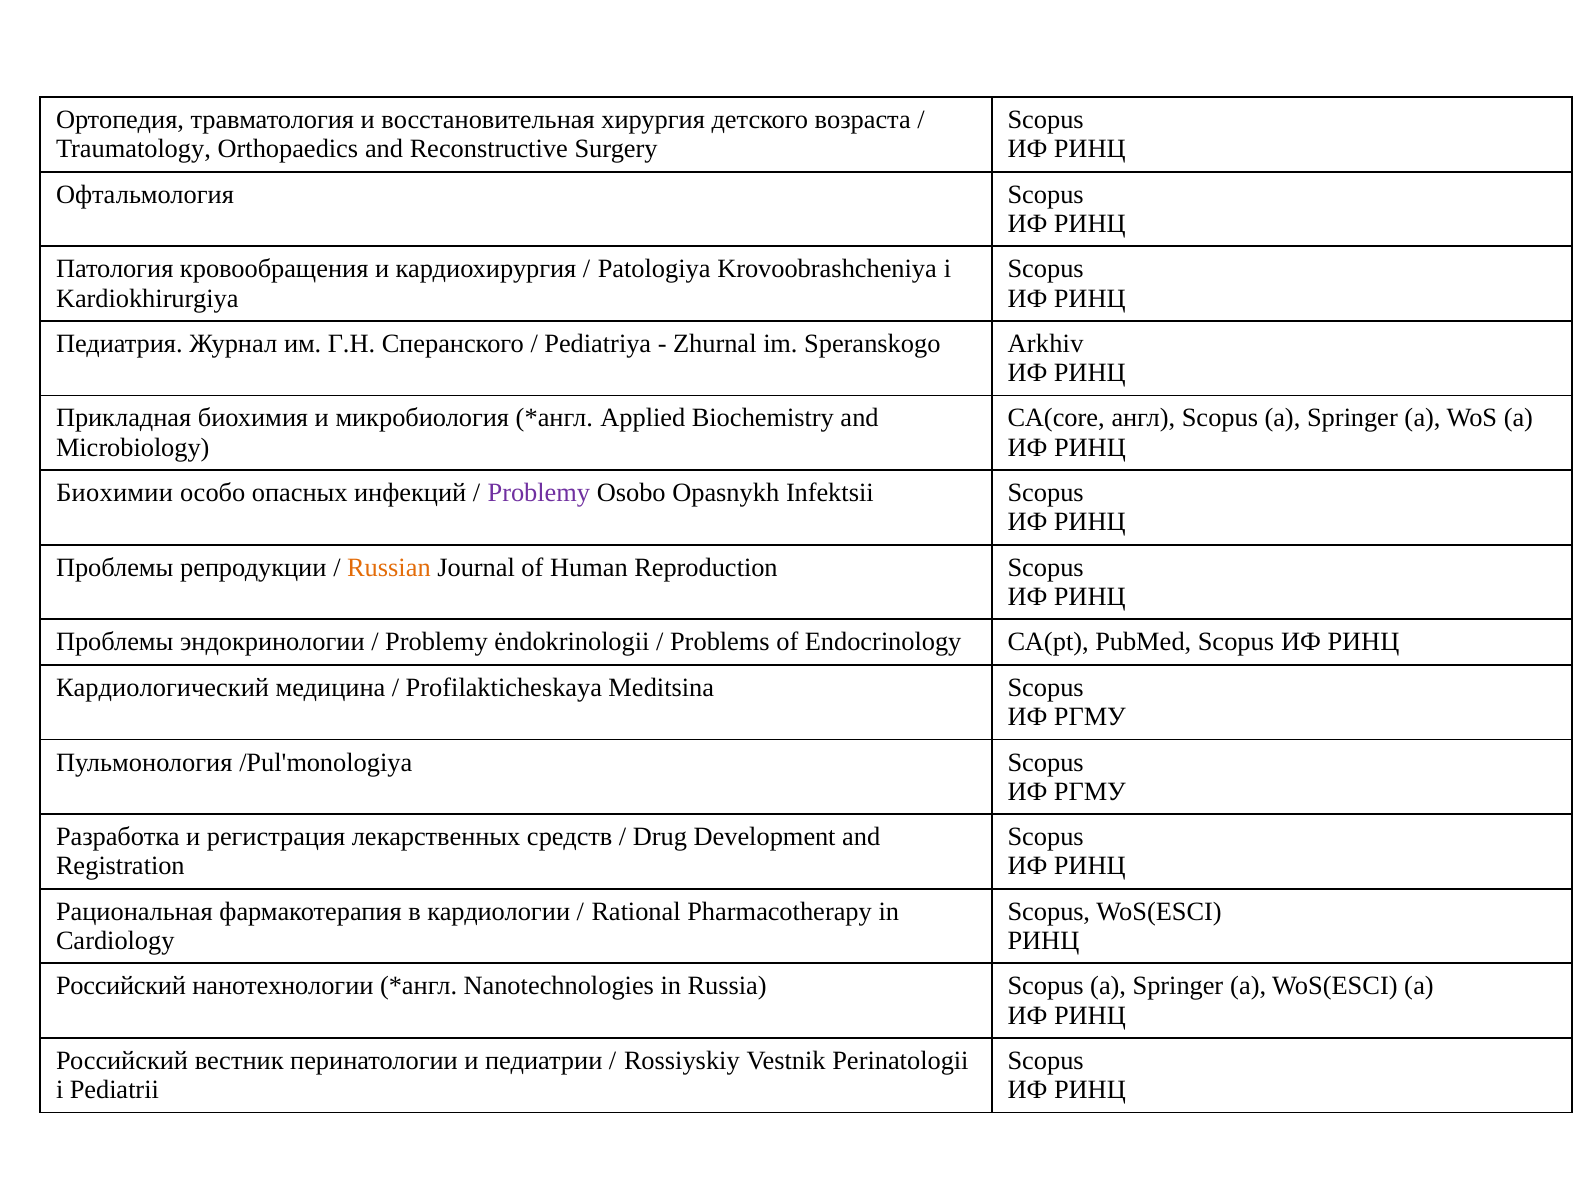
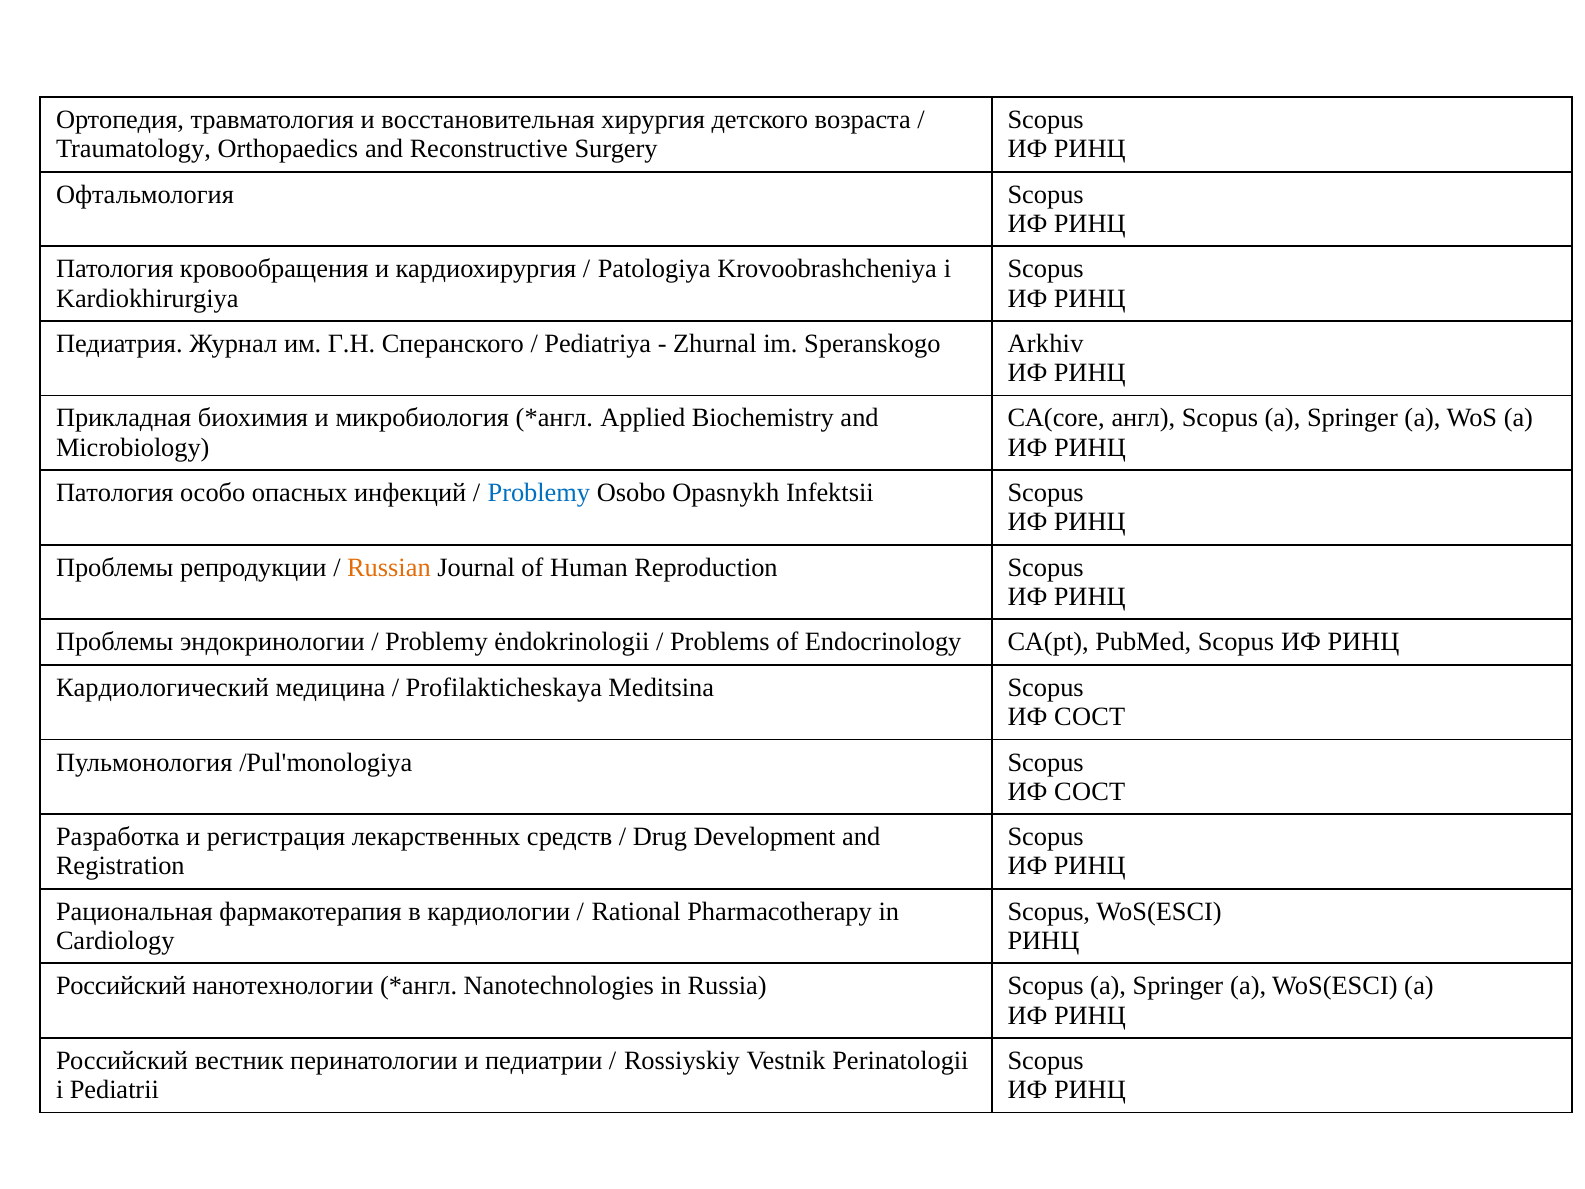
Биохимии at (115, 493): Биохимии -> Патология
Problemy at (539, 493) colour: purple -> blue
РГМУ at (1090, 717): РГМУ -> СОСТ
РГМУ at (1090, 791): РГМУ -> СОСТ
